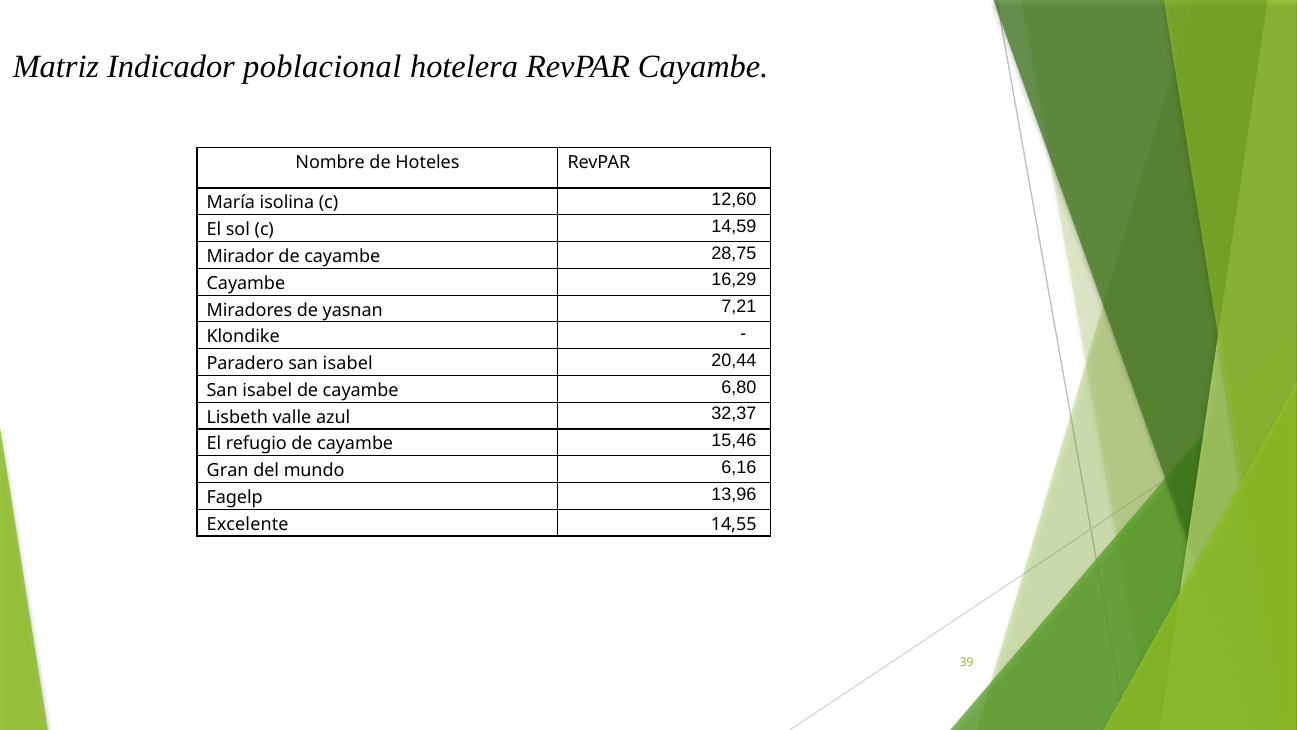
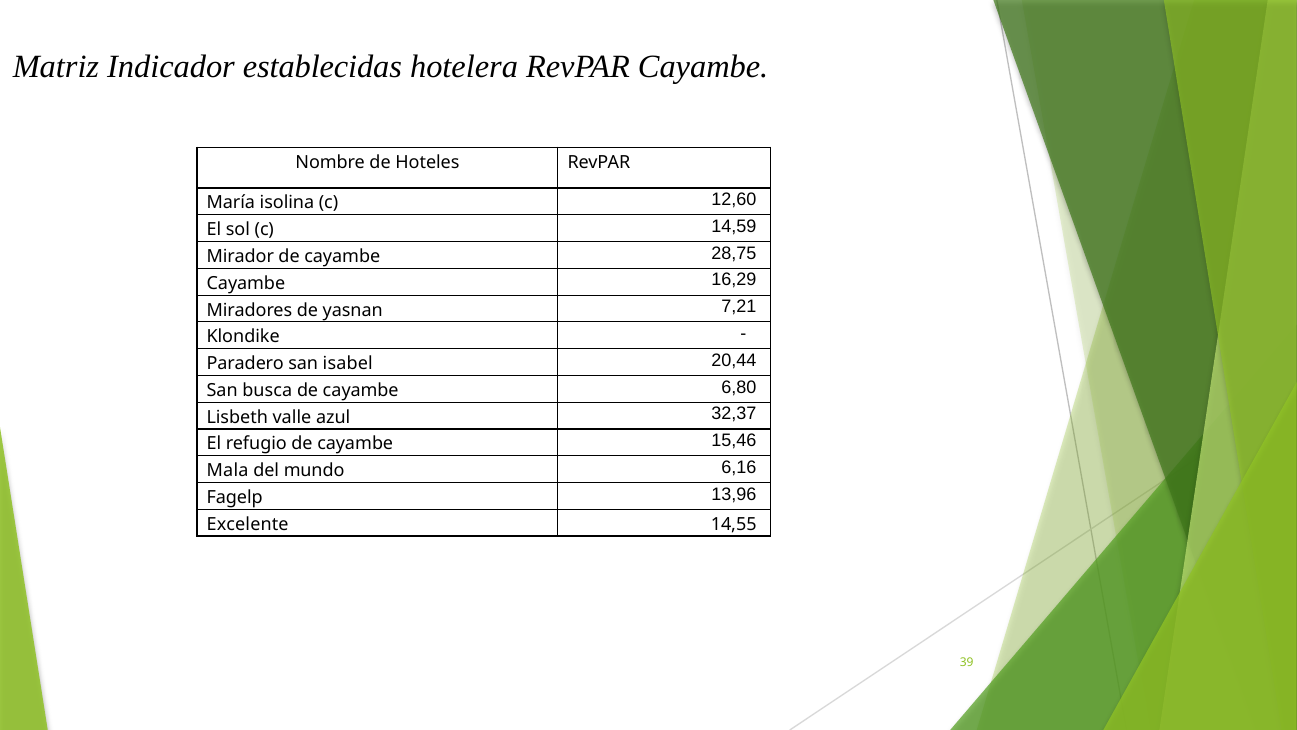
poblacional: poblacional -> establecidas
isabel at (267, 390): isabel -> busca
Gran: Gran -> Mala
